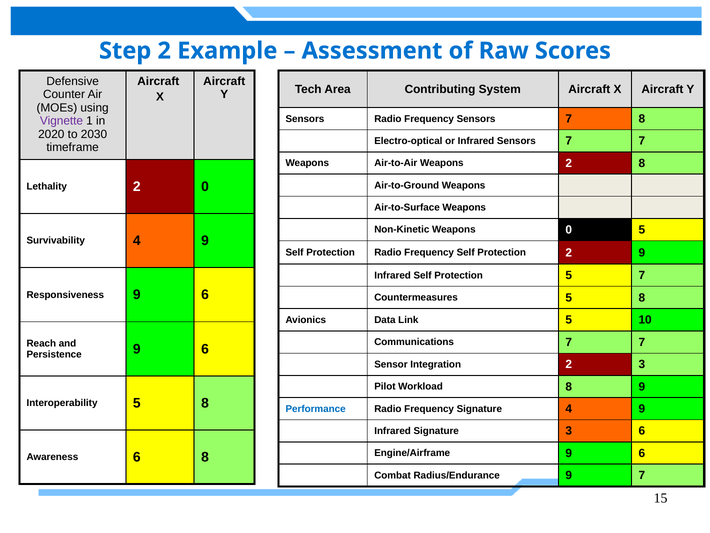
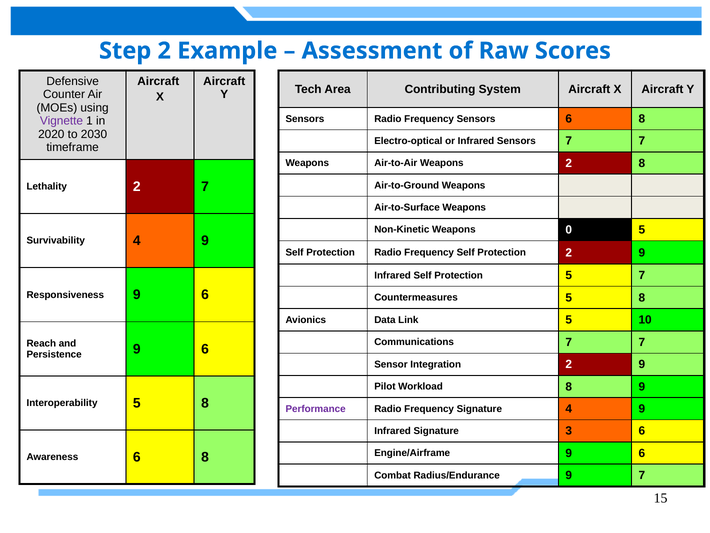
Frequency Sensors 7: 7 -> 6
2 0: 0 -> 7
Integration 2 3: 3 -> 9
Performance colour: blue -> purple
